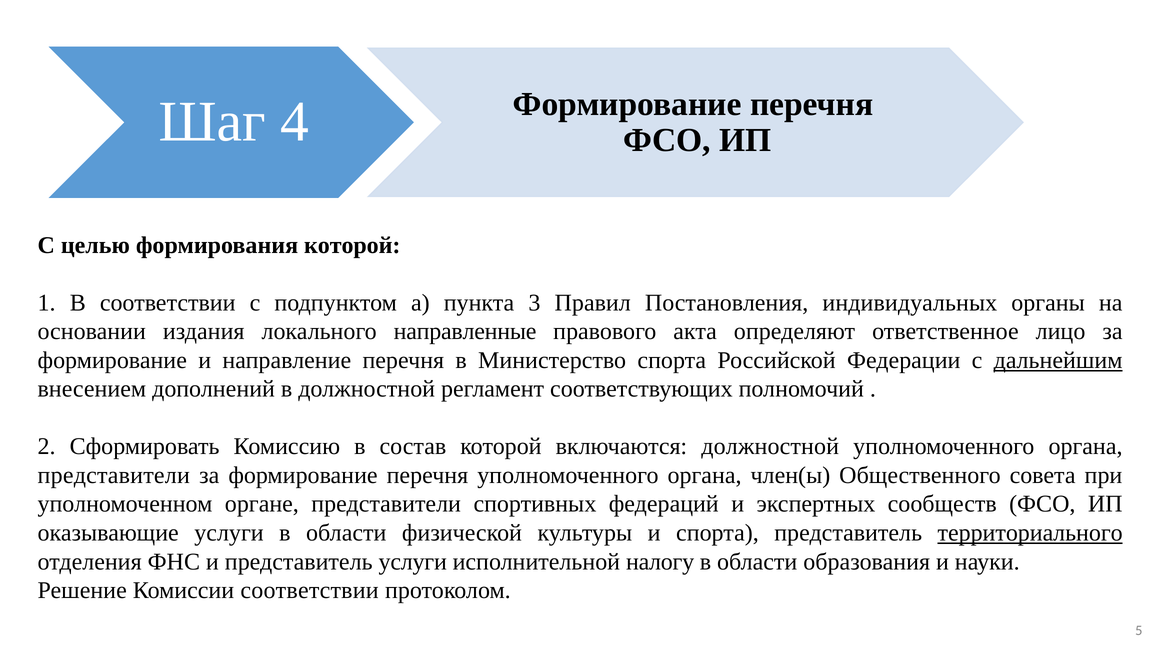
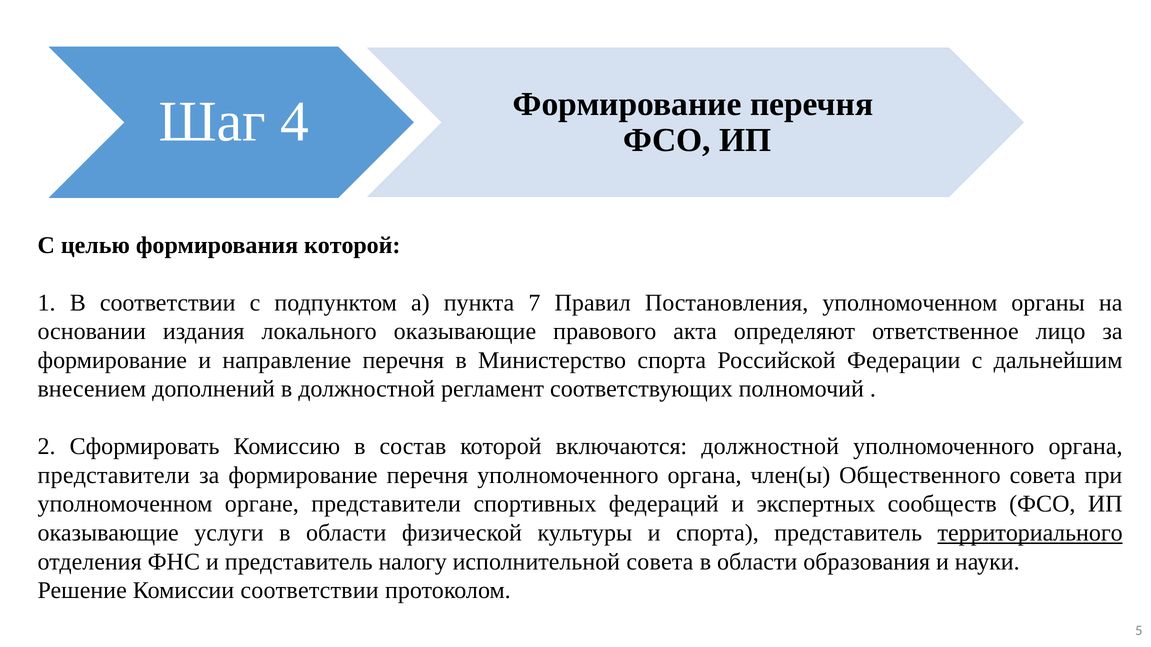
3: 3 -> 7
Постановления индивидуальных: индивидуальных -> уполномоченном
локального направленные: направленные -> оказывающие
дальнейшим underline: present -> none
представитель услуги: услуги -> налогу
исполнительной налогу: налогу -> совета
